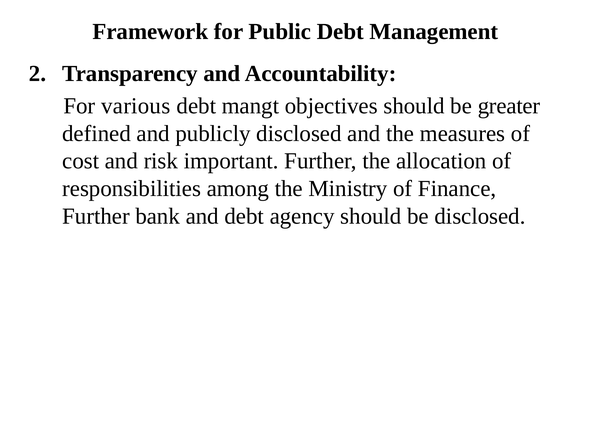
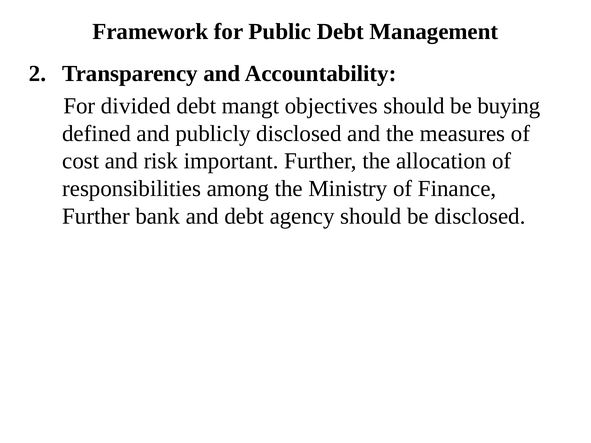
various: various -> divided
greater: greater -> buying
